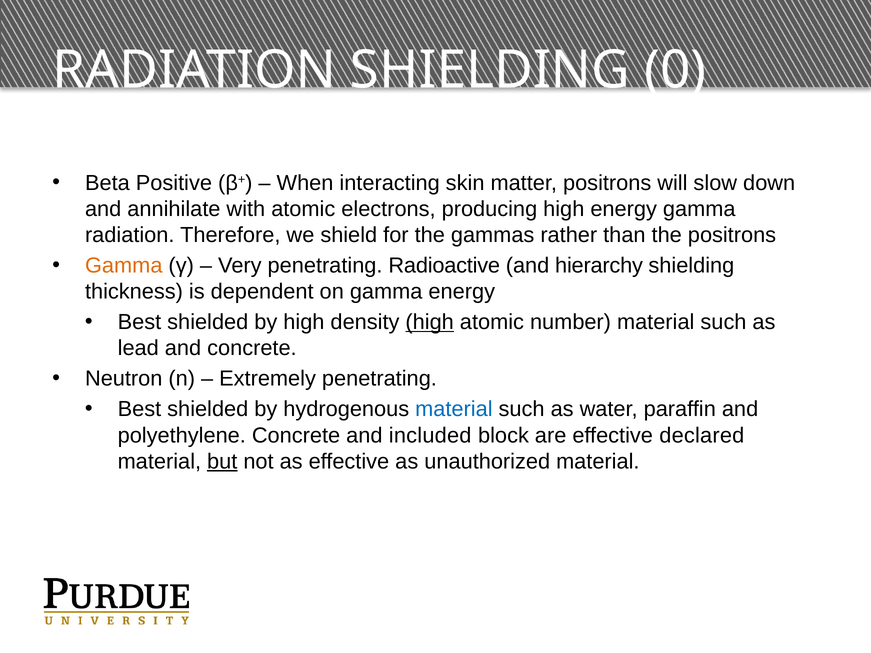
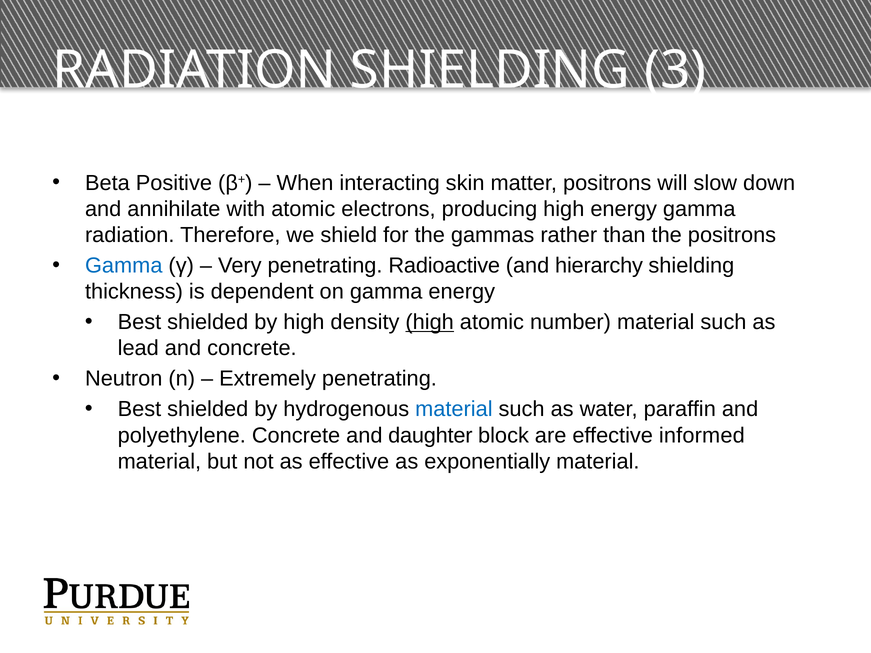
0: 0 -> 3
Gamma at (124, 266) colour: orange -> blue
included: included -> daughter
declared: declared -> informed
but underline: present -> none
unauthorized: unauthorized -> exponentially
